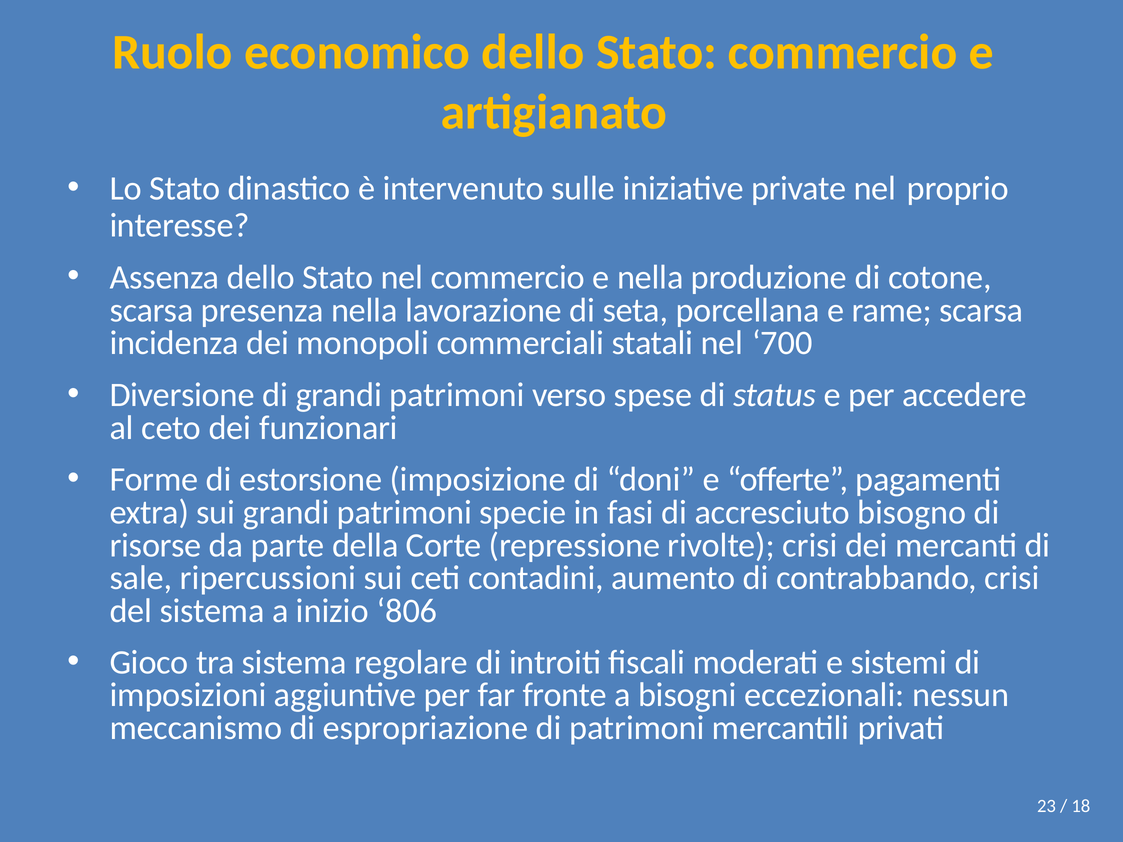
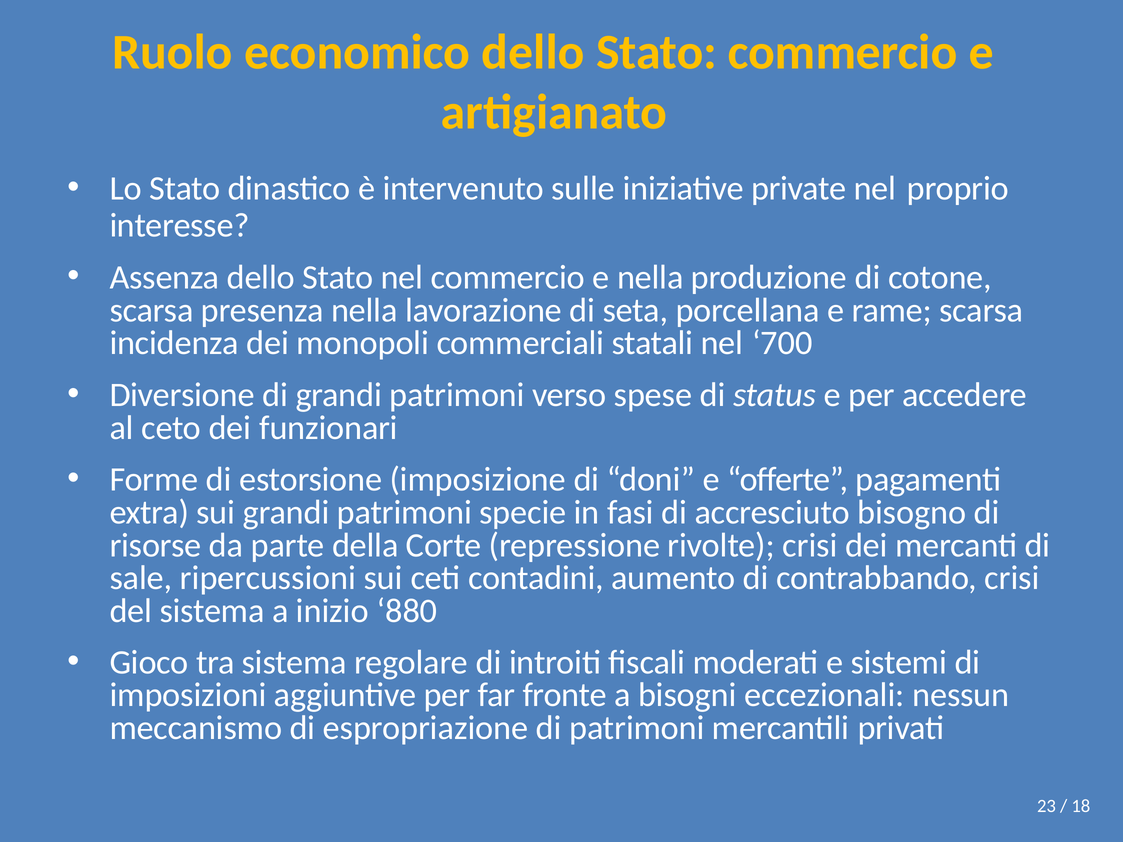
806: 806 -> 880
